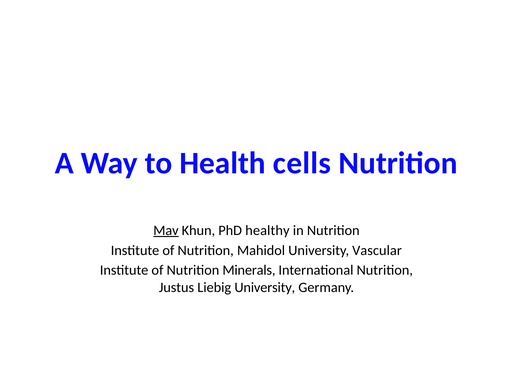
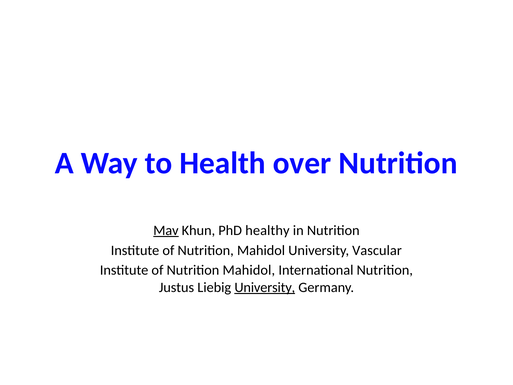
cells: cells -> over
Minerals at (249, 270): Minerals -> Mahidol
University at (265, 287) underline: none -> present
